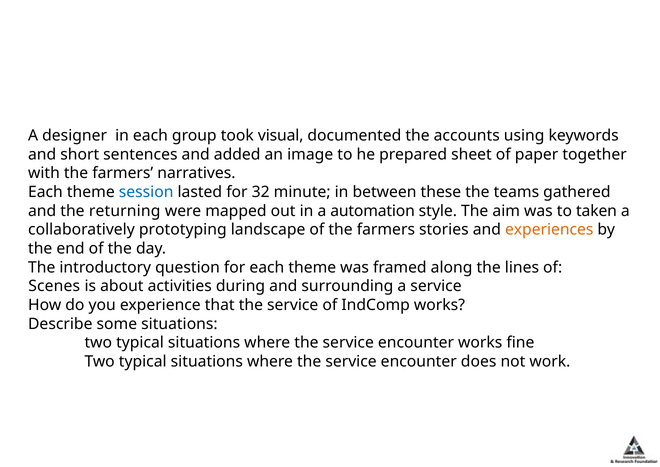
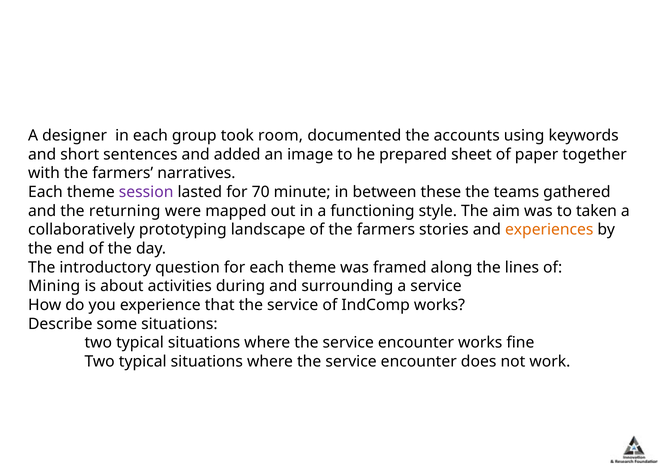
visual: visual -> room
session colour: blue -> purple
32: 32 -> 70
automation: automation -> functioning
Scenes: Scenes -> Mining
